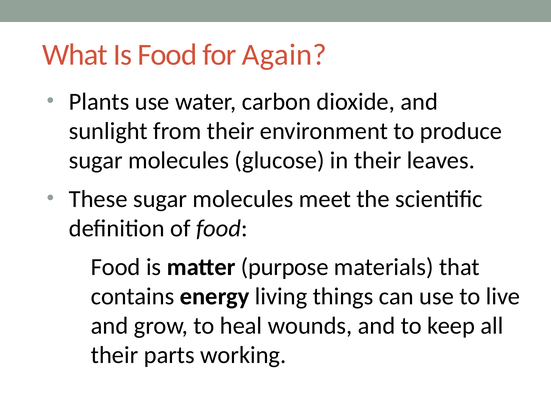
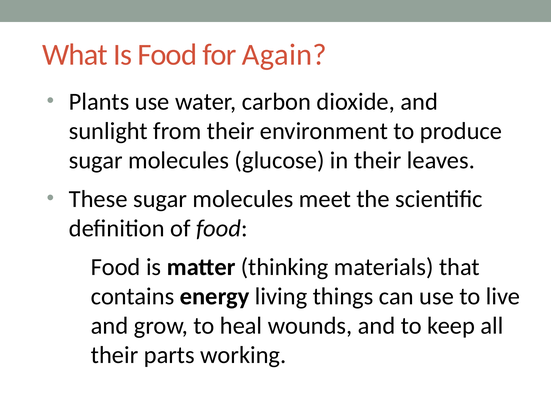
purpose: purpose -> thinking
